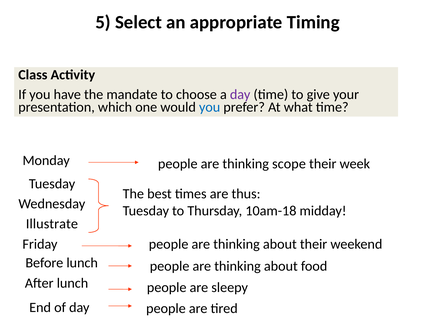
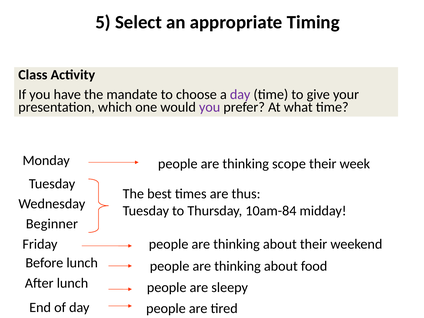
you at (210, 107) colour: blue -> purple
10am-18: 10am-18 -> 10am-84
Illustrate: Illustrate -> Beginner
